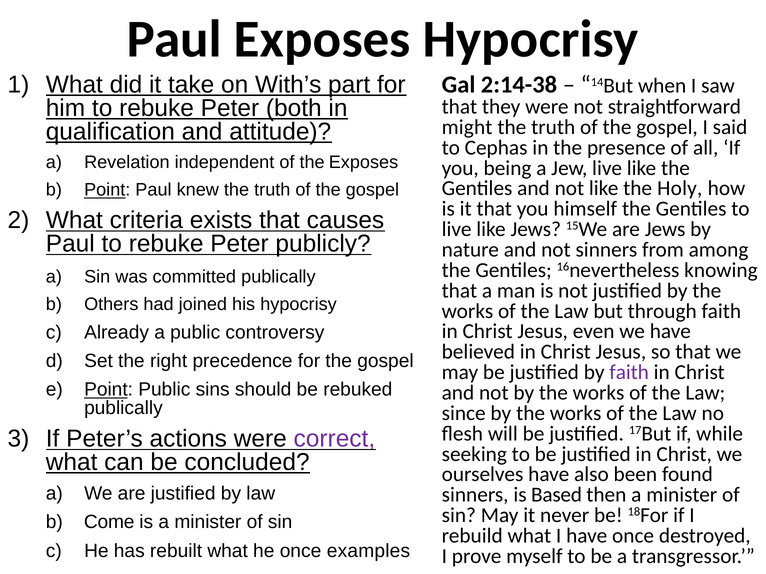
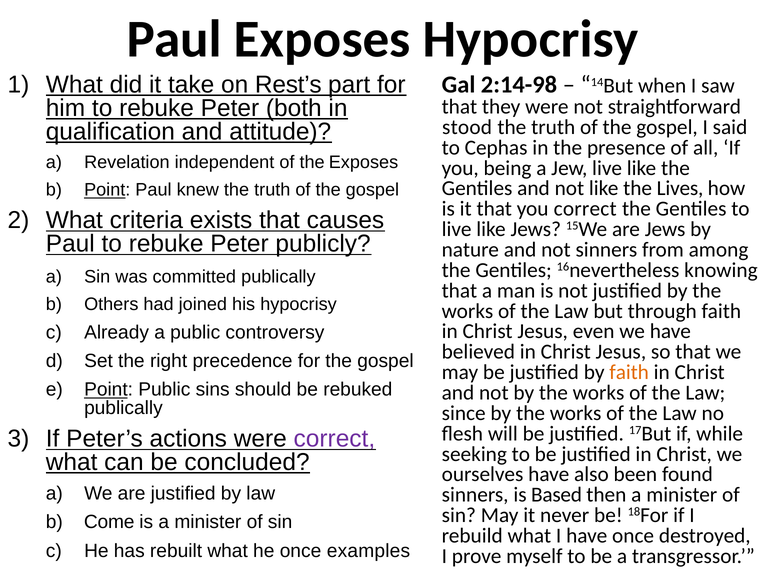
With’s: With’s -> Rest’s
2:14-38: 2:14-38 -> 2:14-98
might: might -> stood
Holy: Holy -> Lives
you himself: himself -> correct
faith at (629, 373) colour: purple -> orange
